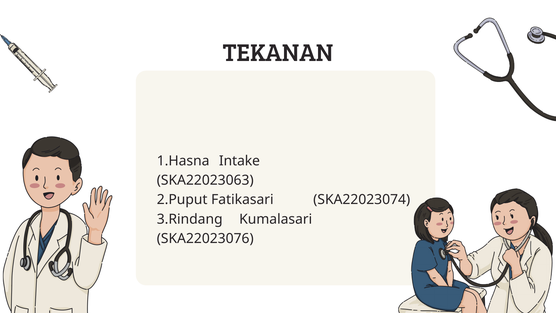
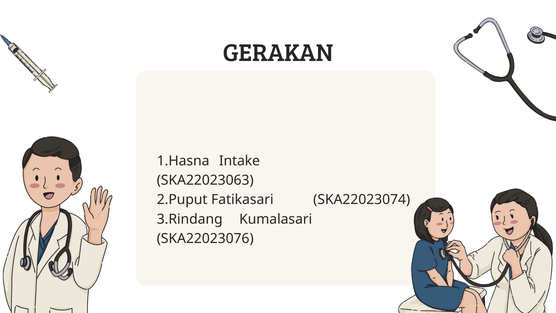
TEKANAN: TEKANAN -> GERAKAN
